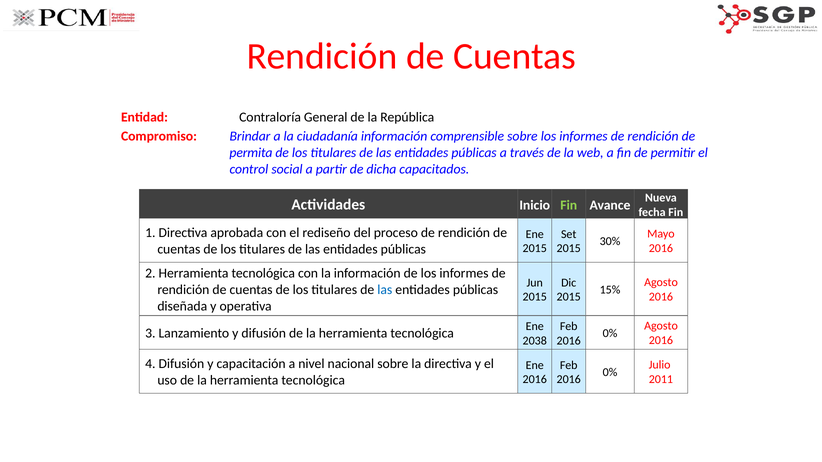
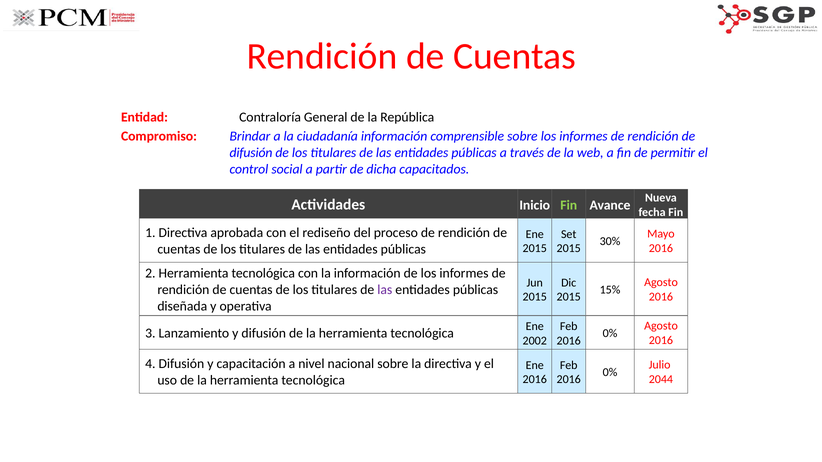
permita at (251, 153): permita -> difusión
las at (385, 290) colour: blue -> purple
2038: 2038 -> 2002
2011: 2011 -> 2044
